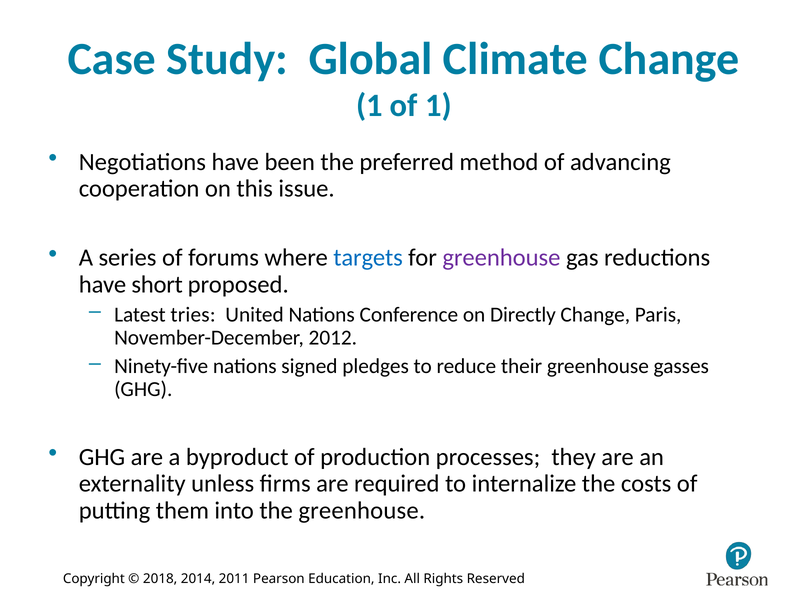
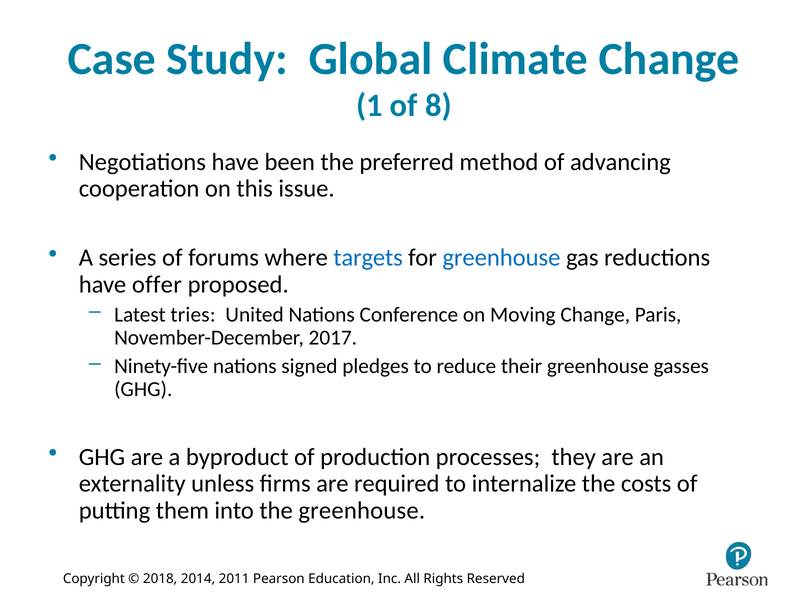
of 1: 1 -> 8
greenhouse at (501, 258) colour: purple -> blue
short: short -> offer
Directly: Directly -> Moving
2012: 2012 -> 2017
